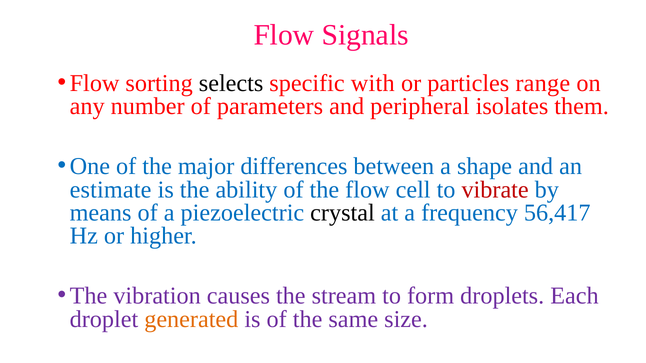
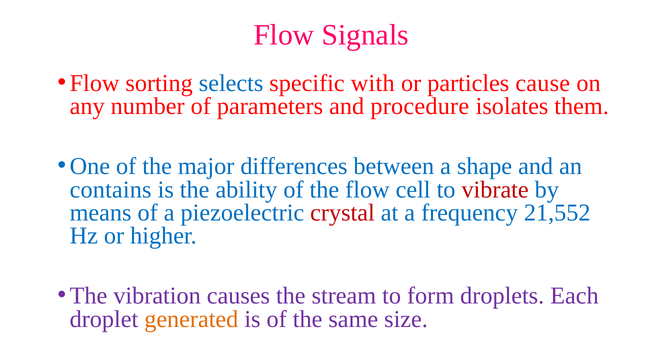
selects colour: black -> blue
range: range -> cause
peripheral: peripheral -> procedure
estimate: estimate -> contains
crystal colour: black -> red
56,417: 56,417 -> 21,552
